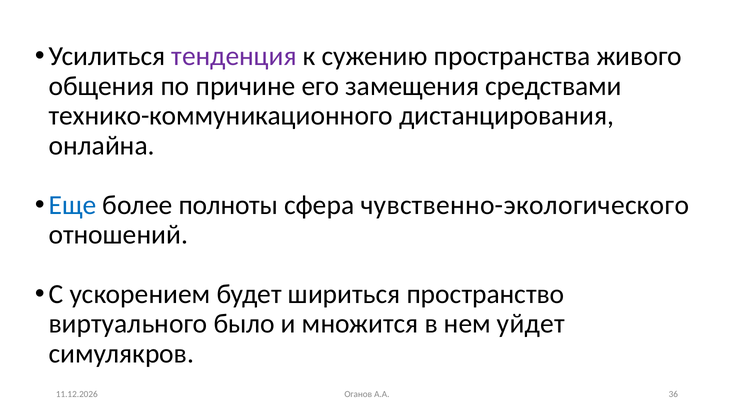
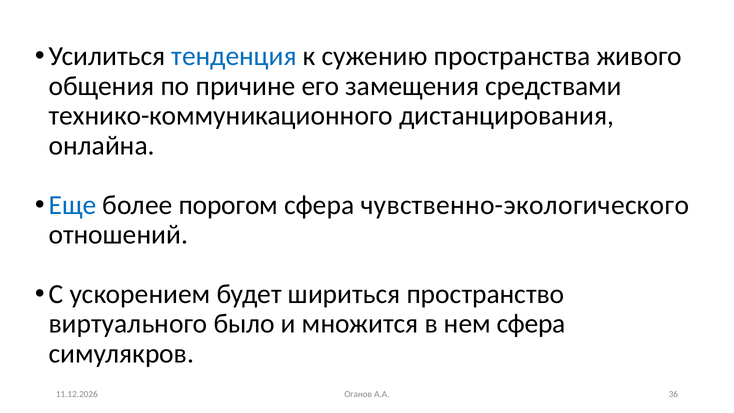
тенденция colour: purple -> blue
полноты: полноты -> порогом
нем уйдет: уйдет -> сфера
